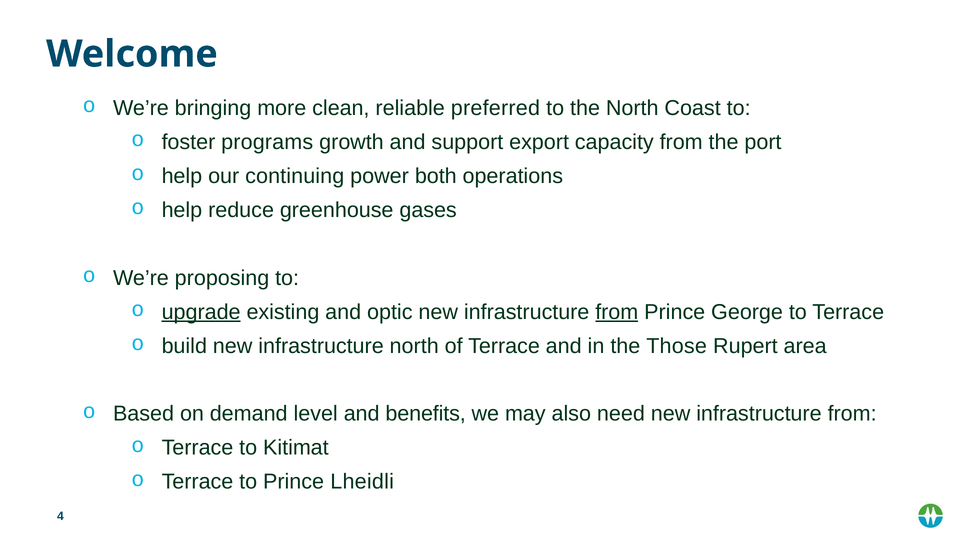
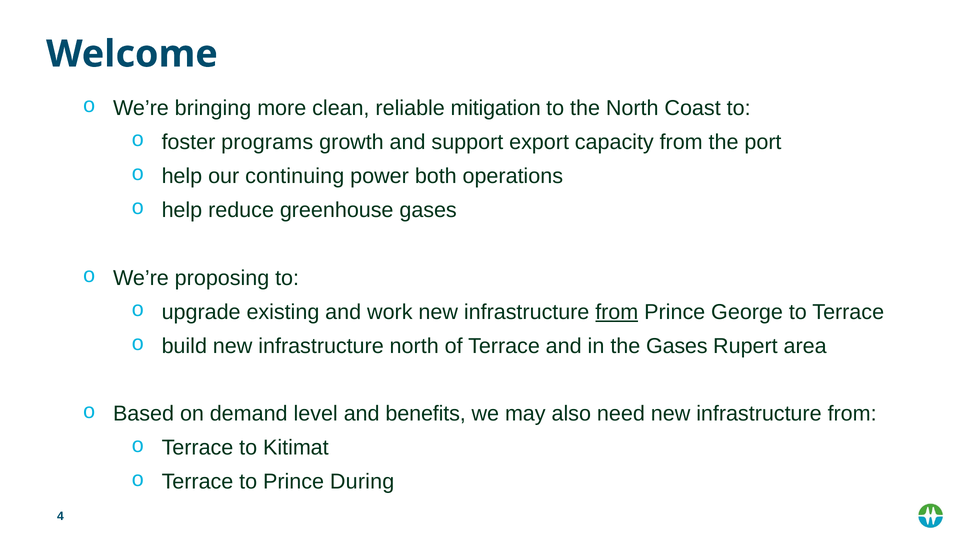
preferred: preferred -> mitigation
upgrade underline: present -> none
optic: optic -> work
the Those: Those -> Gases
Lheidli: Lheidli -> During
